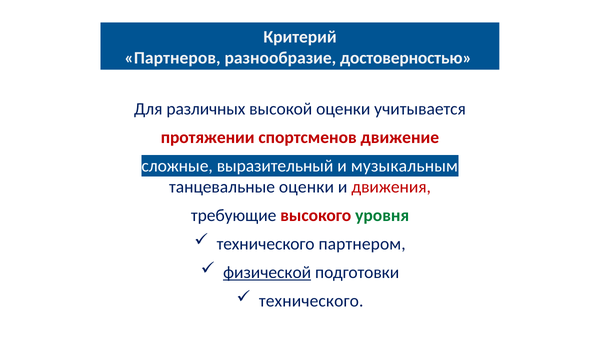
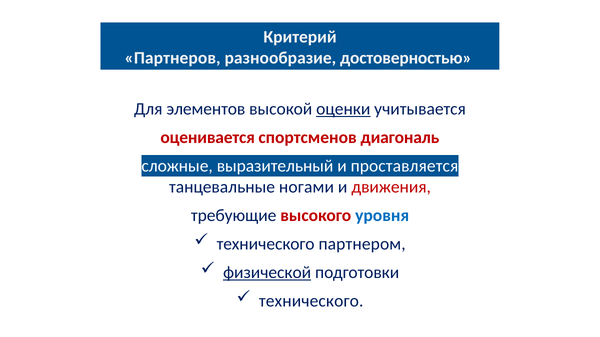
различных: различных -> элементов
оценки at (343, 109) underline: none -> present
протяжении: протяжении -> оценивается
движение: движение -> диагональ
музыкальным: музыкальным -> проставляется
танцевальные оценки: оценки -> ногами
уровня colour: green -> blue
